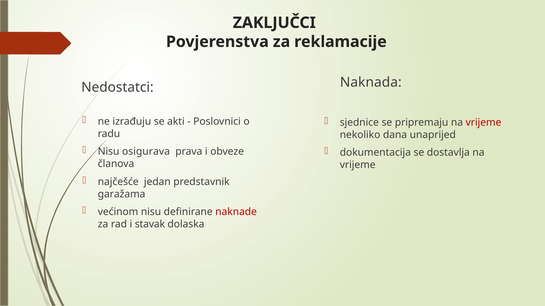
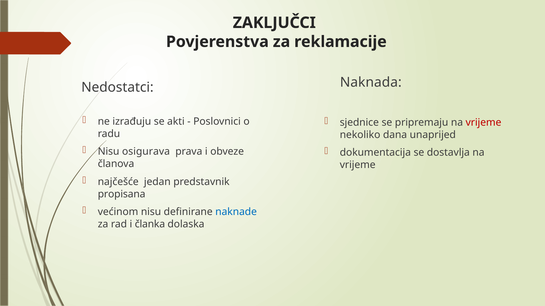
garažama: garažama -> propisana
naknade colour: red -> blue
stavak: stavak -> članka
